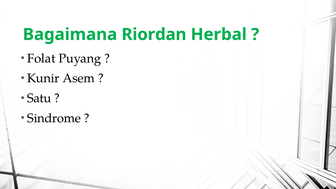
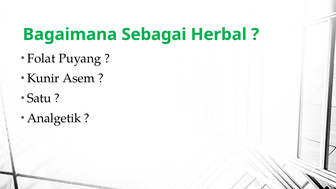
Riordan: Riordan -> Sebagai
Sindrome: Sindrome -> Analgetik
